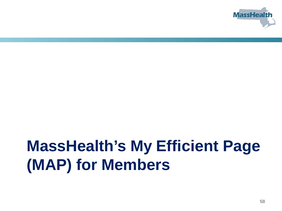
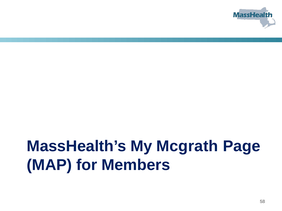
Efficient: Efficient -> Mcgrath
